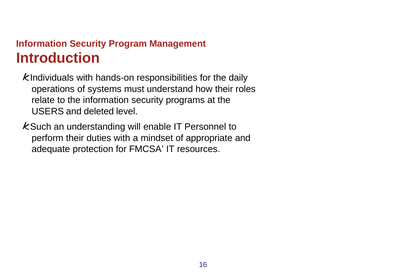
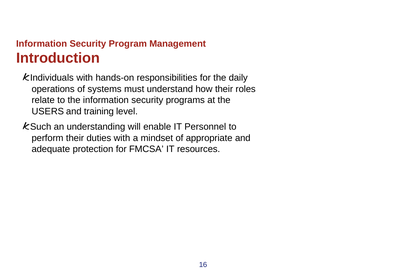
deleted: deleted -> training
